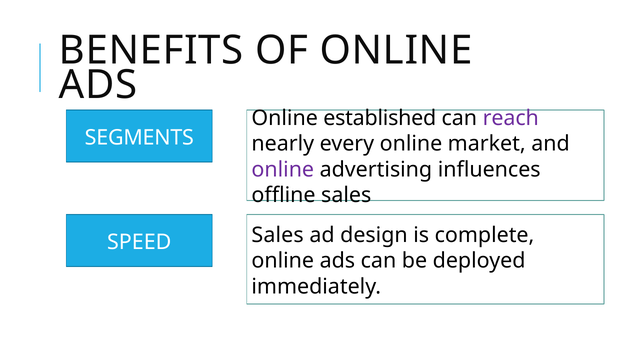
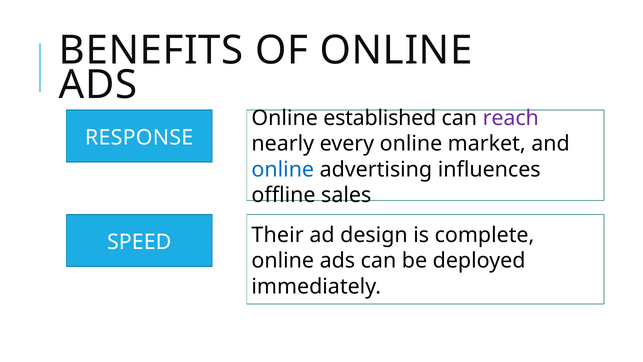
SEGMENTS: SEGMENTS -> RESPONSE
online at (283, 170) colour: purple -> blue
SPEED Sales: Sales -> Their
